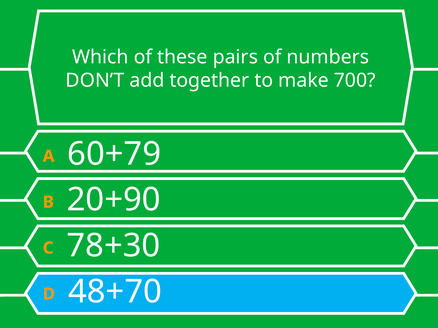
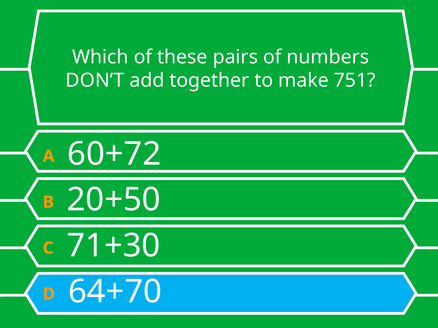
700: 700 -> 751
60+79: 60+79 -> 60+72
20+90: 20+90 -> 20+50
78+30: 78+30 -> 71+30
48+70: 48+70 -> 64+70
